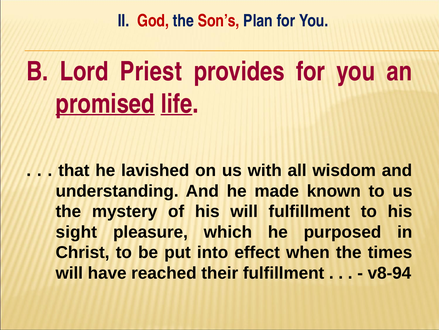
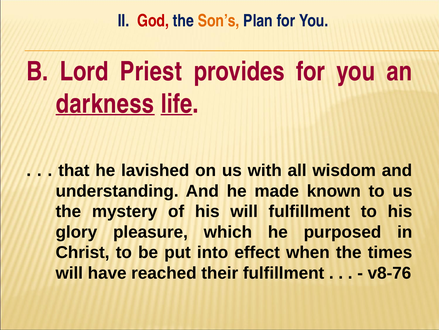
Son’s colour: red -> orange
promised: promised -> darkness
sight: sight -> glory
v8-94: v8-94 -> v8-76
